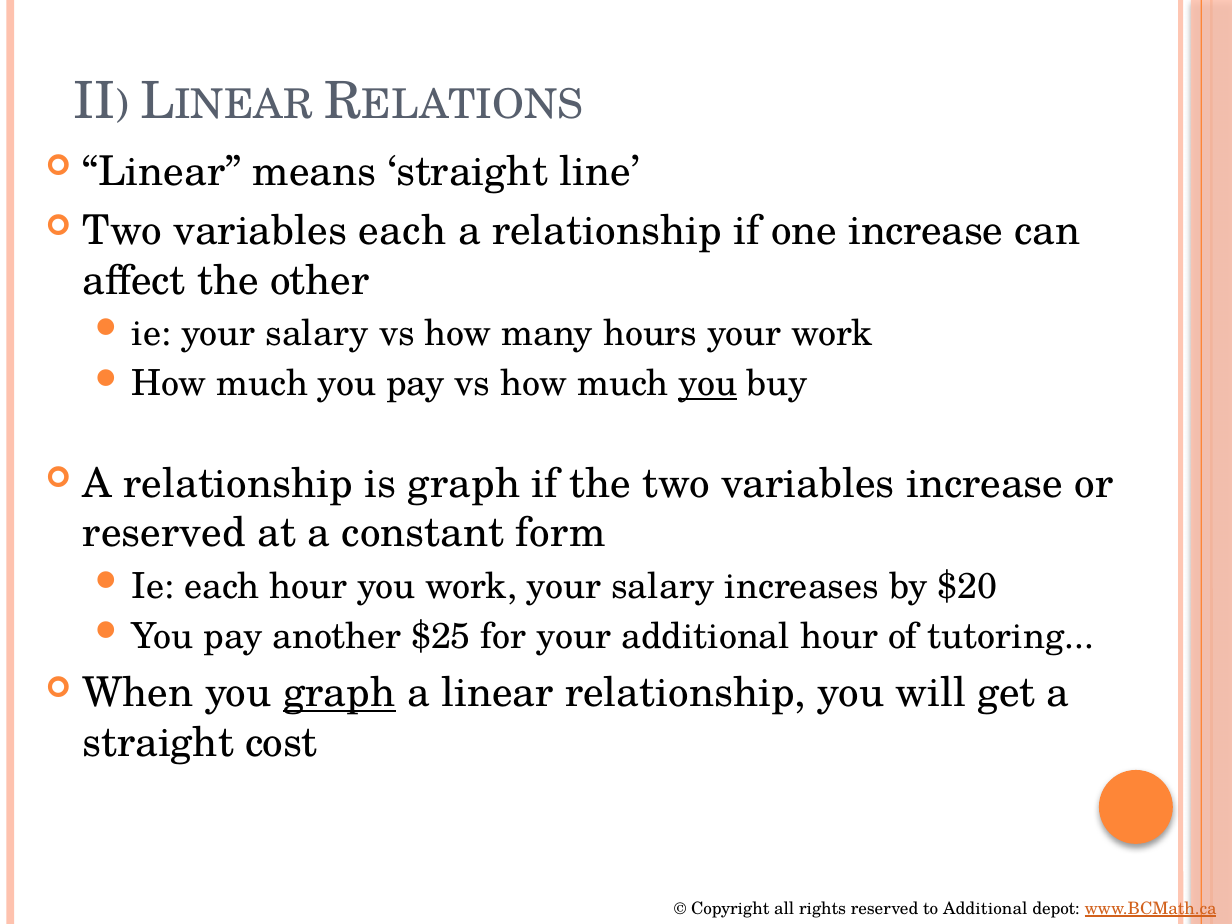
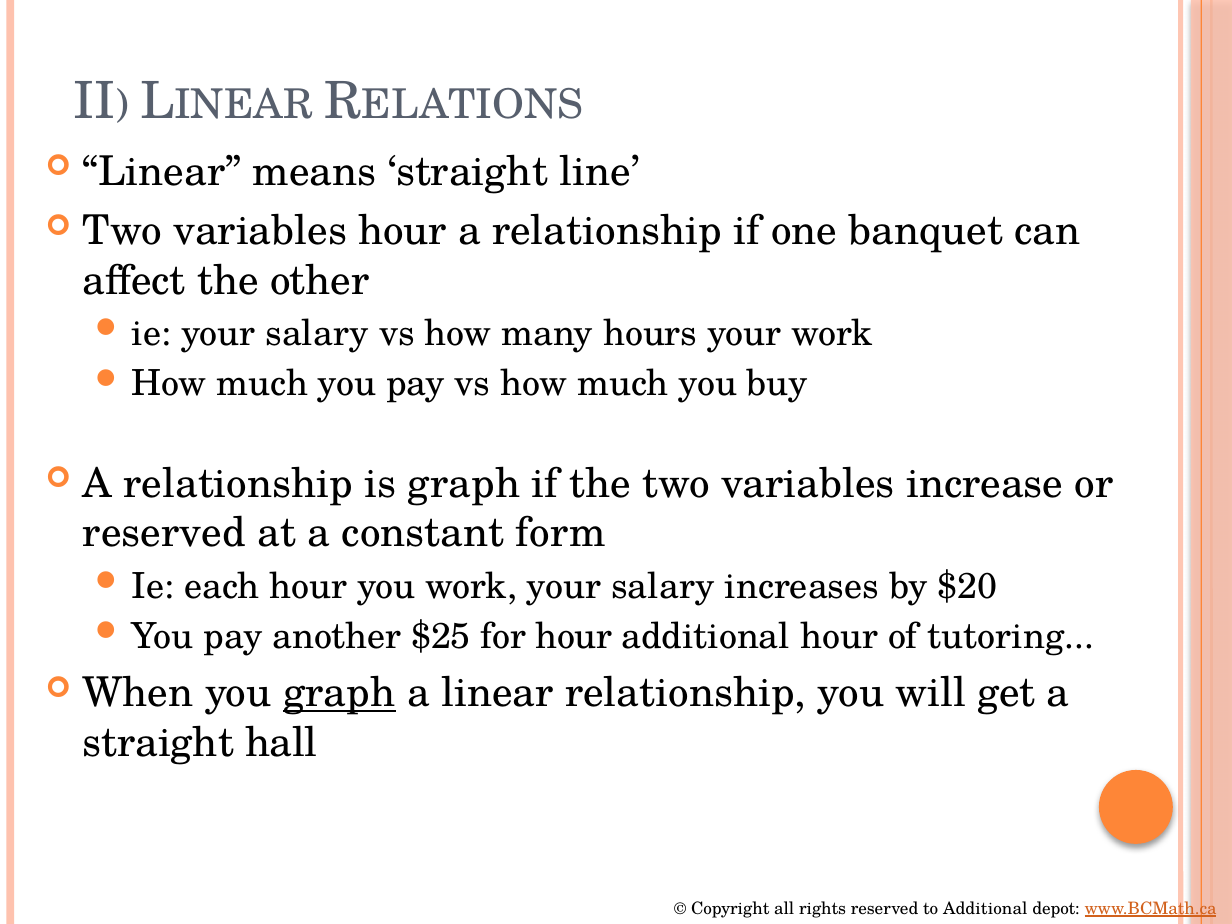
variables each: each -> hour
one increase: increase -> banquet
you at (708, 384) underline: present -> none
for your: your -> hour
cost: cost -> hall
